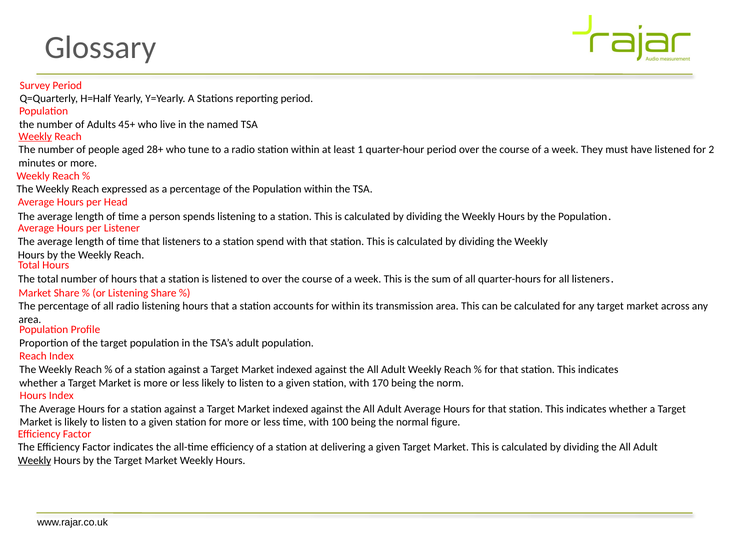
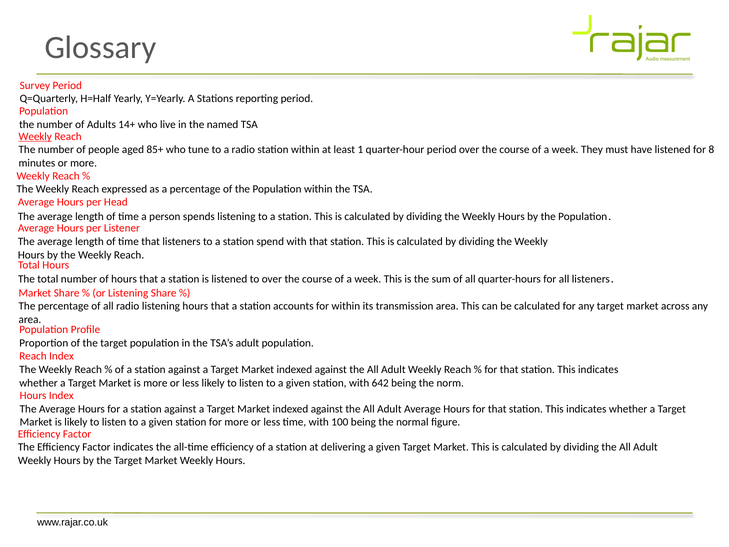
45+: 45+ -> 14+
28+: 28+ -> 85+
2: 2 -> 8
170: 170 -> 642
Weekly at (35, 460) underline: present -> none
